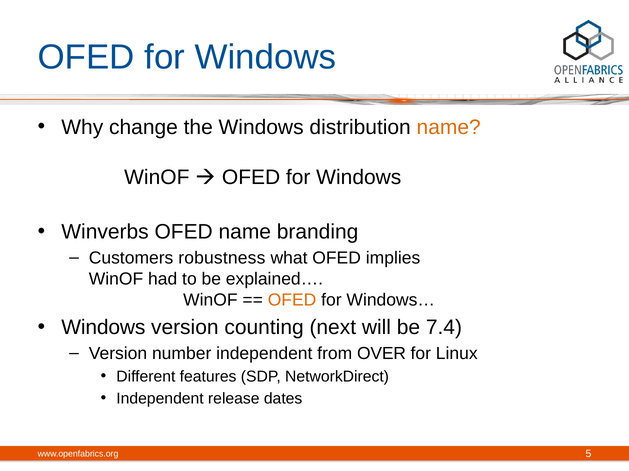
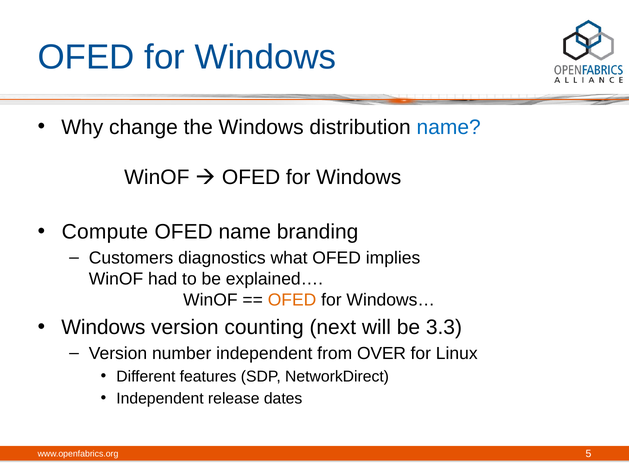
name at (449, 127) colour: orange -> blue
Winverbs: Winverbs -> Compute
robustness: robustness -> diagnostics
7.4: 7.4 -> 3.3
